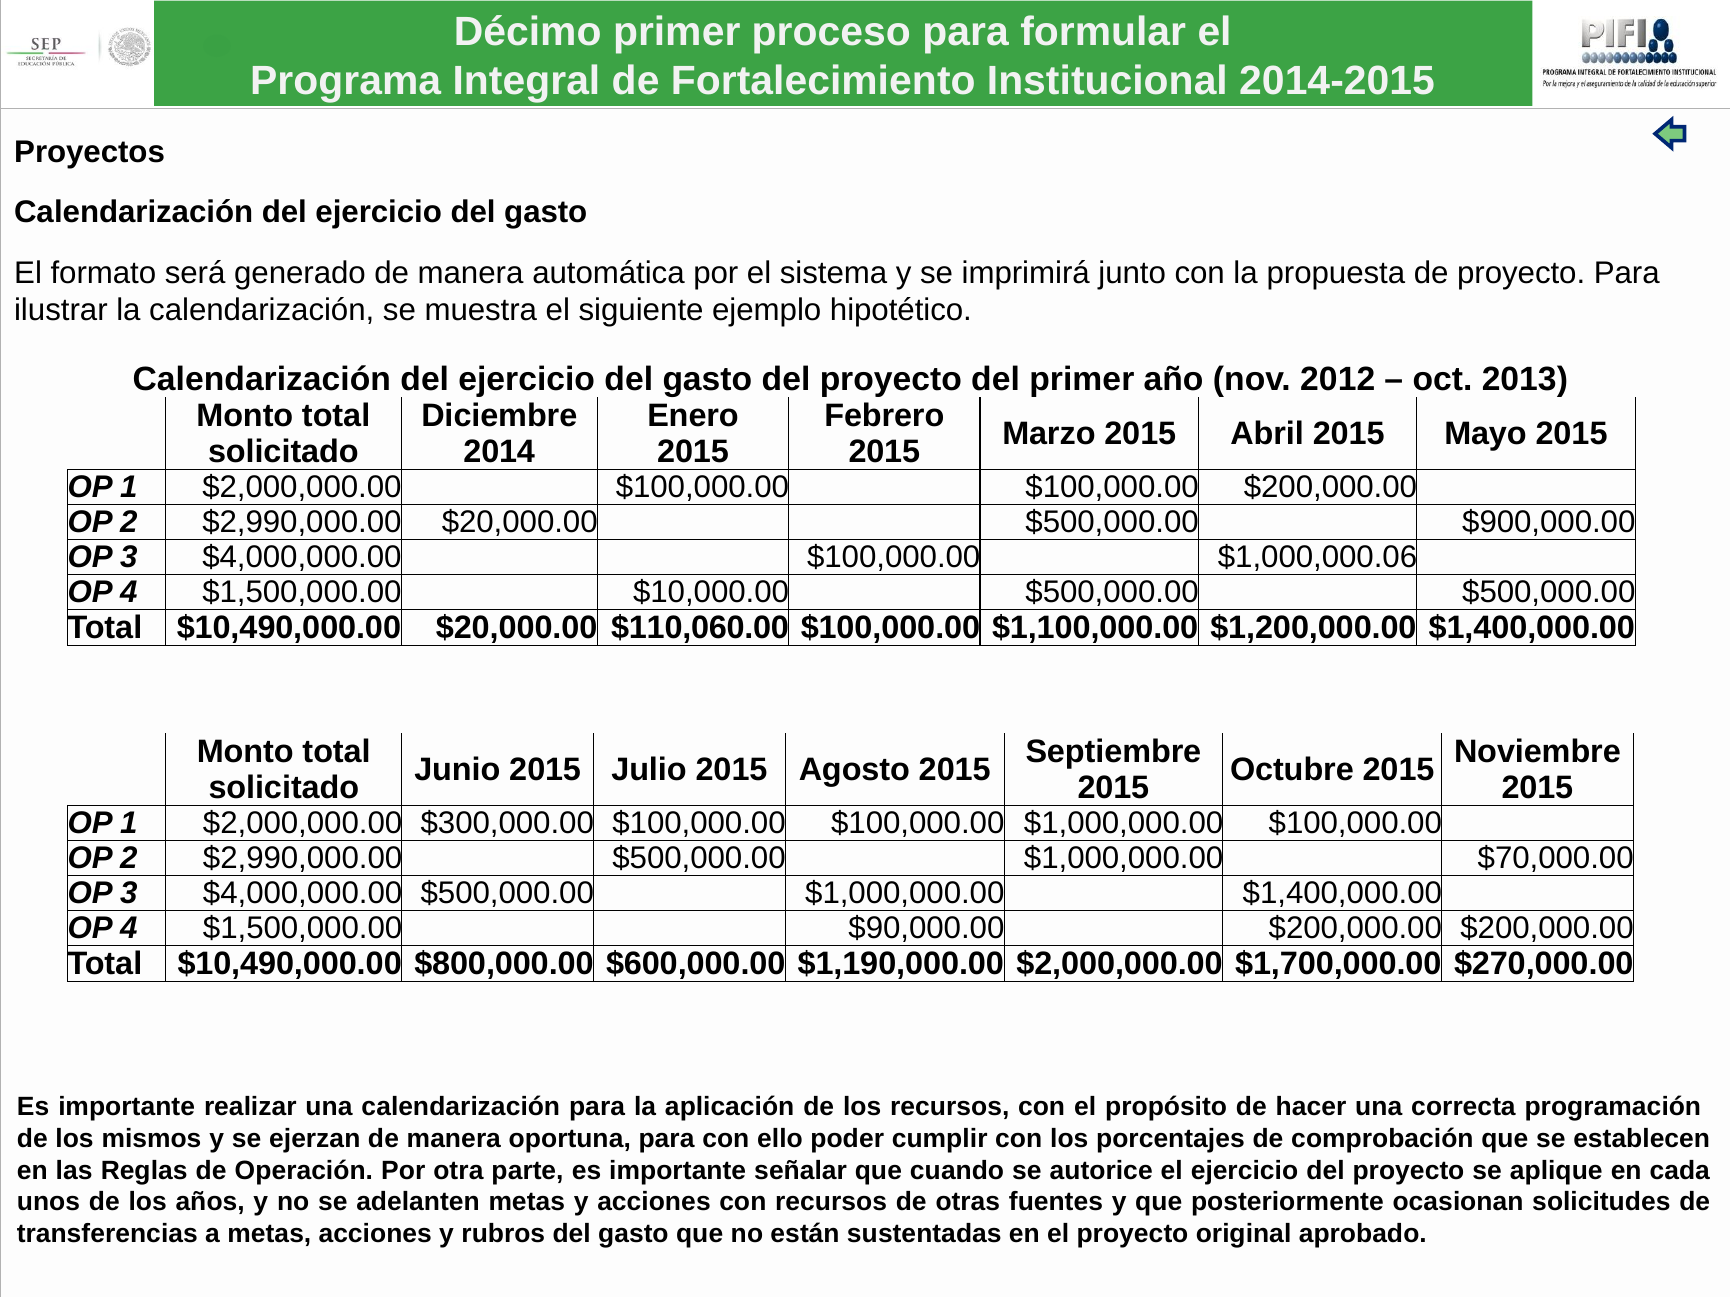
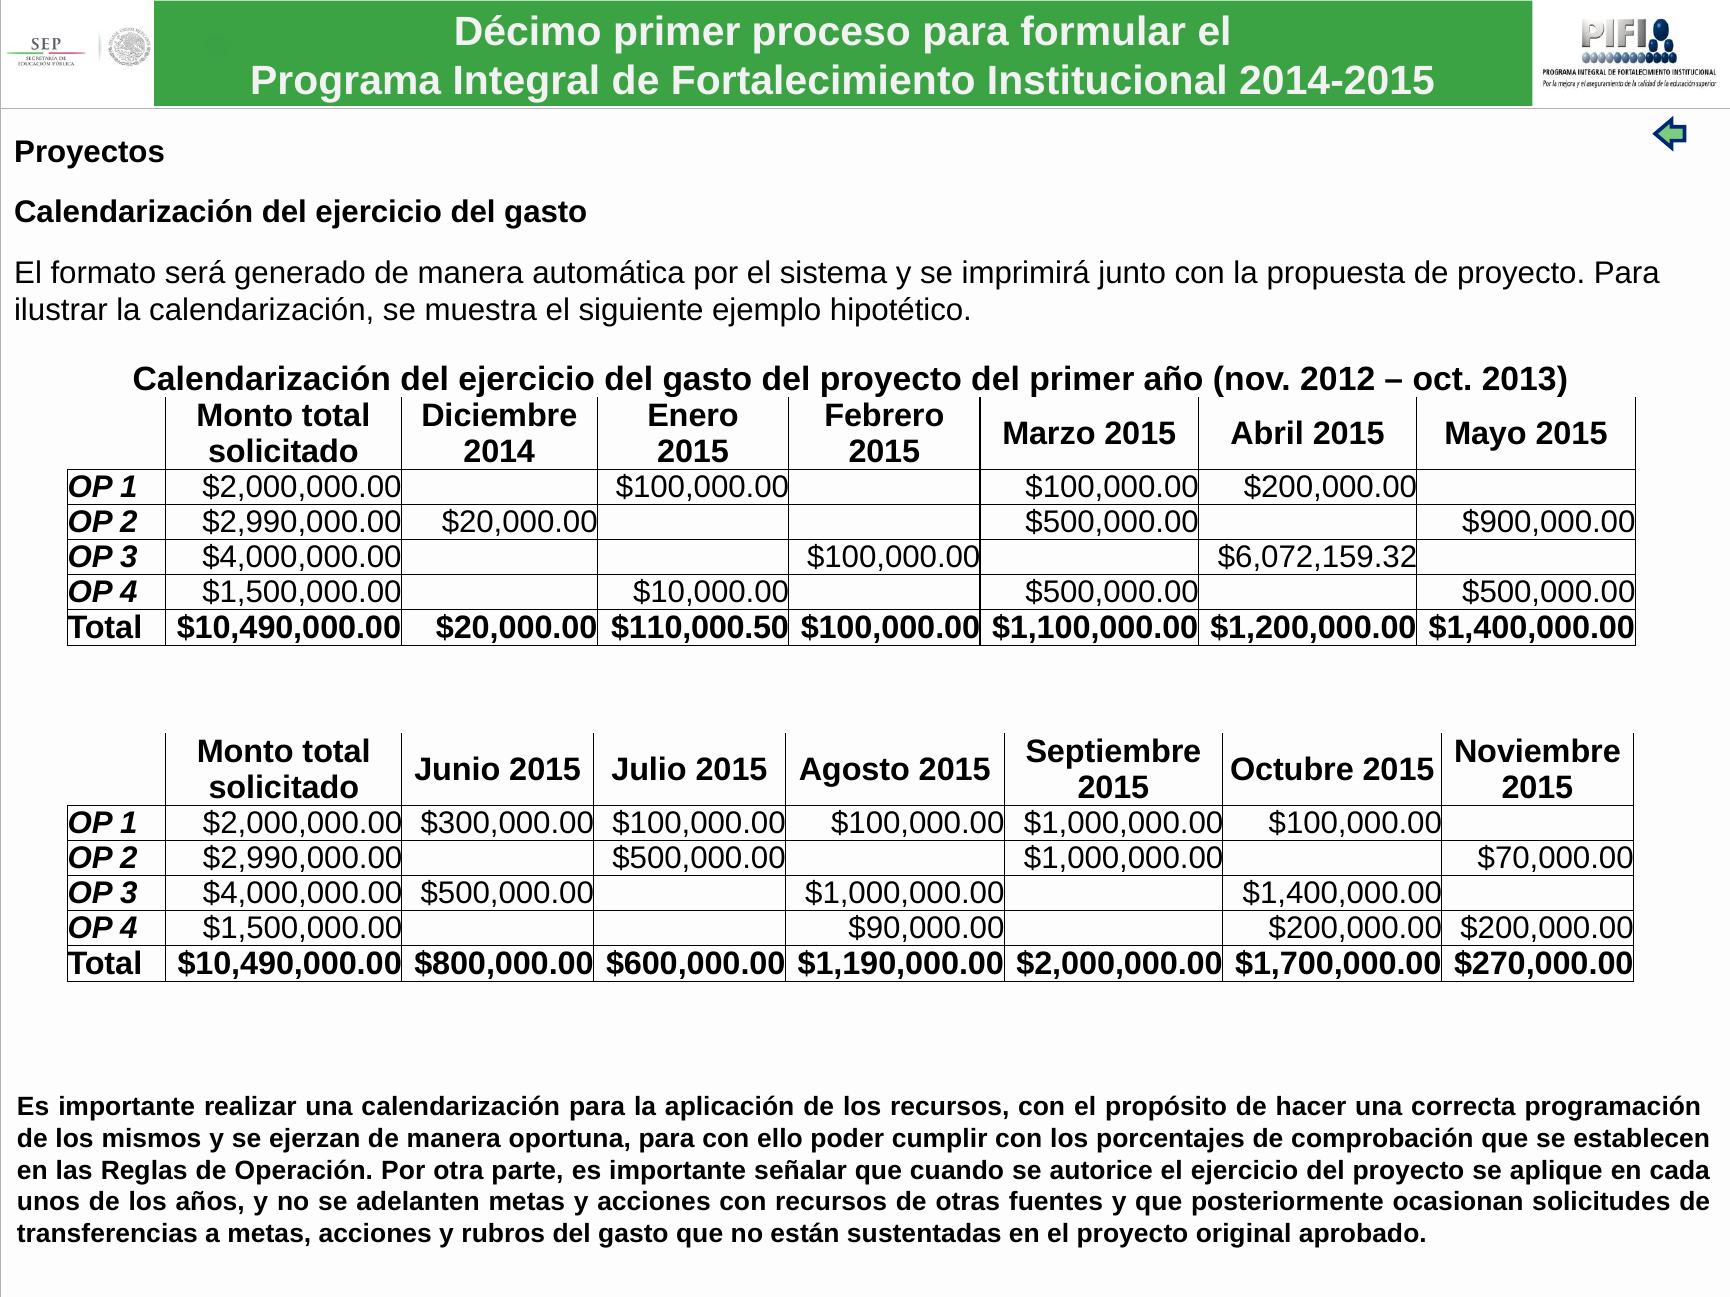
$1,000,000.06: $1,000,000.06 -> $6,072,159.32
$110,060.00: $110,060.00 -> $110,000.50
